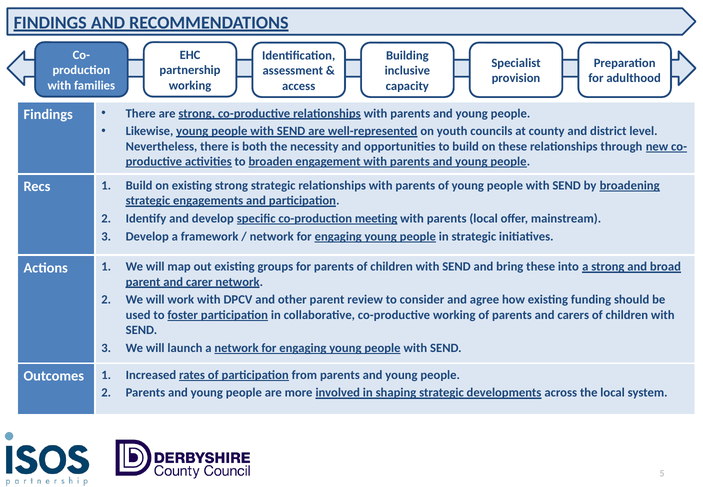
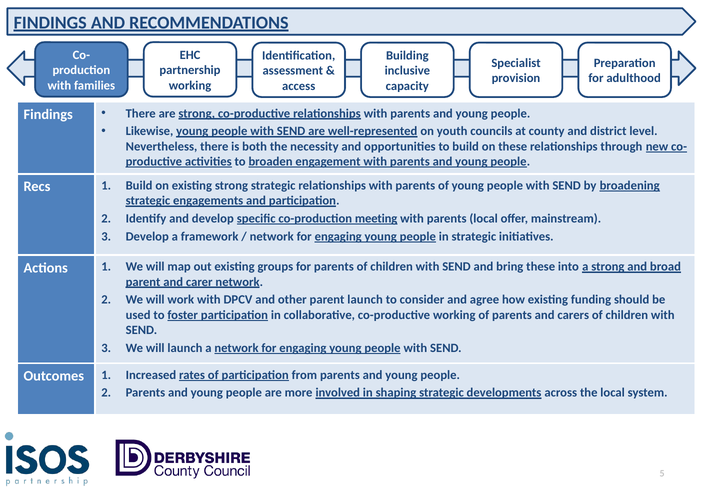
parent review: review -> launch
